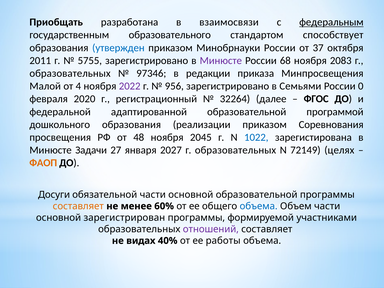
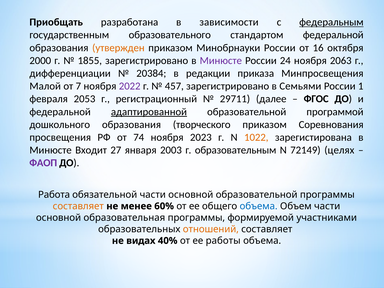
взаимосвязи: взаимосвязи -> зависимости
стандартом способствует: способствует -> федеральной
утвержден colour: blue -> orange
37: 37 -> 16
2011: 2011 -> 2000
5755: 5755 -> 1855
68: 68 -> 24
2083: 2083 -> 2063
образовательных at (70, 73): образовательных -> дифференциации
97346: 97346 -> 20384
4: 4 -> 7
956: 956 -> 457
0: 0 -> 1
2020: 2020 -> 2053
32264: 32264 -> 29711
адаптированной underline: none -> present
реализации: реализации -> творческого
48: 48 -> 74
2045: 2045 -> 2023
1022 colour: blue -> orange
Задачи: Задачи -> Входит
2027: 2027 -> 2003
образовательных at (235, 150): образовательных -> образовательным
ФАОП colour: orange -> purple
Досуги: Досуги -> Работа
зарегистрирован: зарегистрирован -> образовательная
отношений colour: purple -> orange
